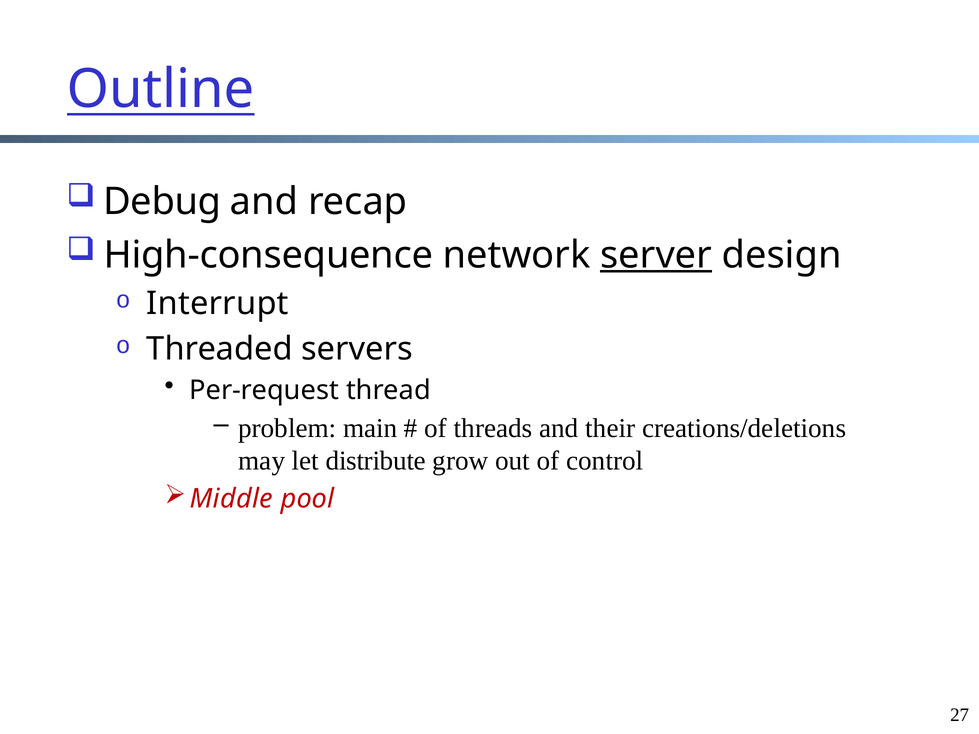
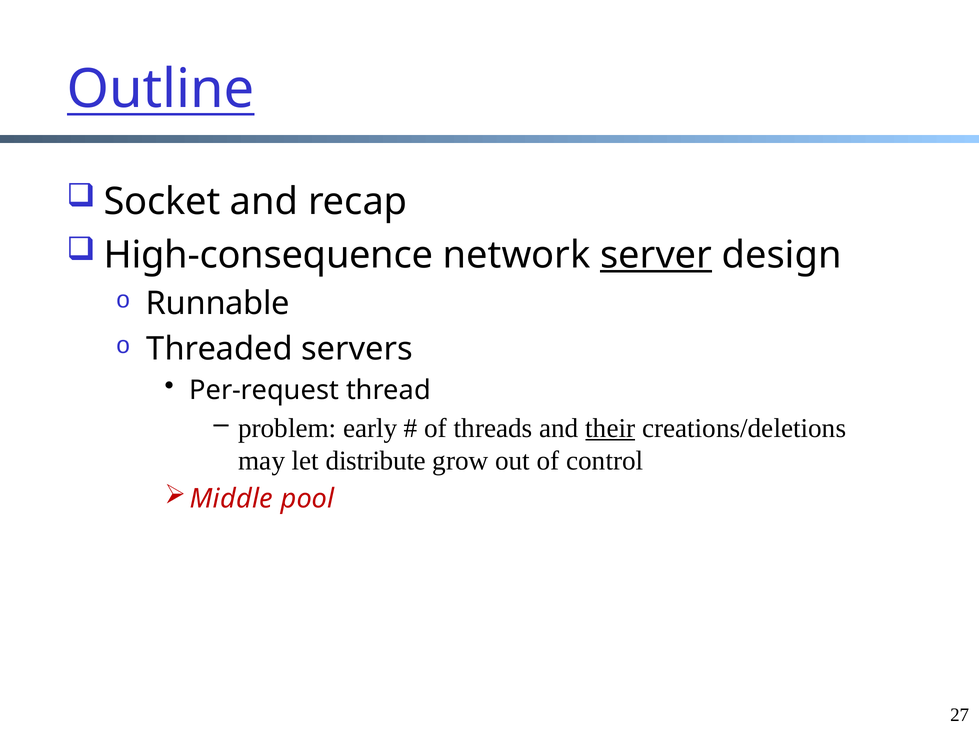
Debug: Debug -> Socket
Interrupt: Interrupt -> Runnable
main: main -> early
their underline: none -> present
